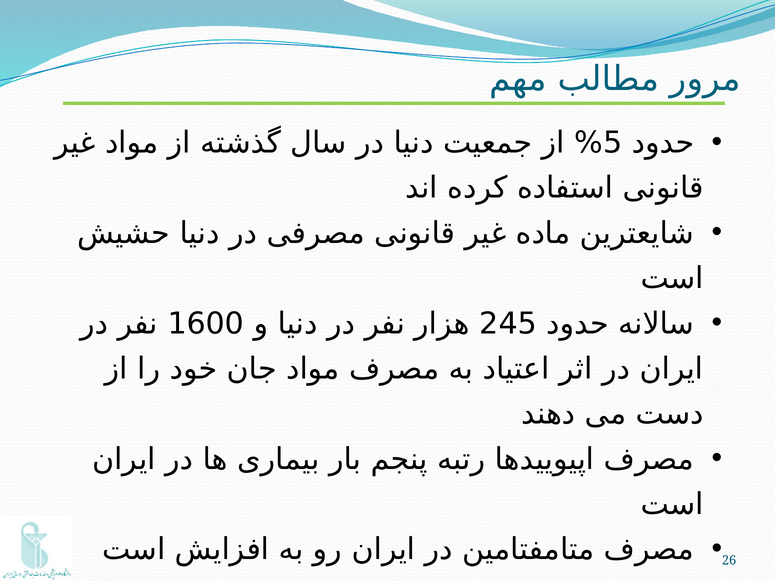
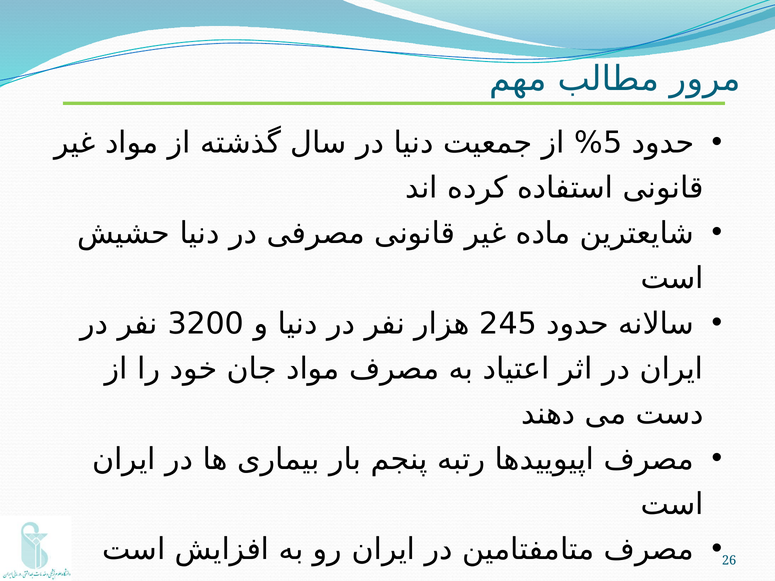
1600: 1600 -> 3200
